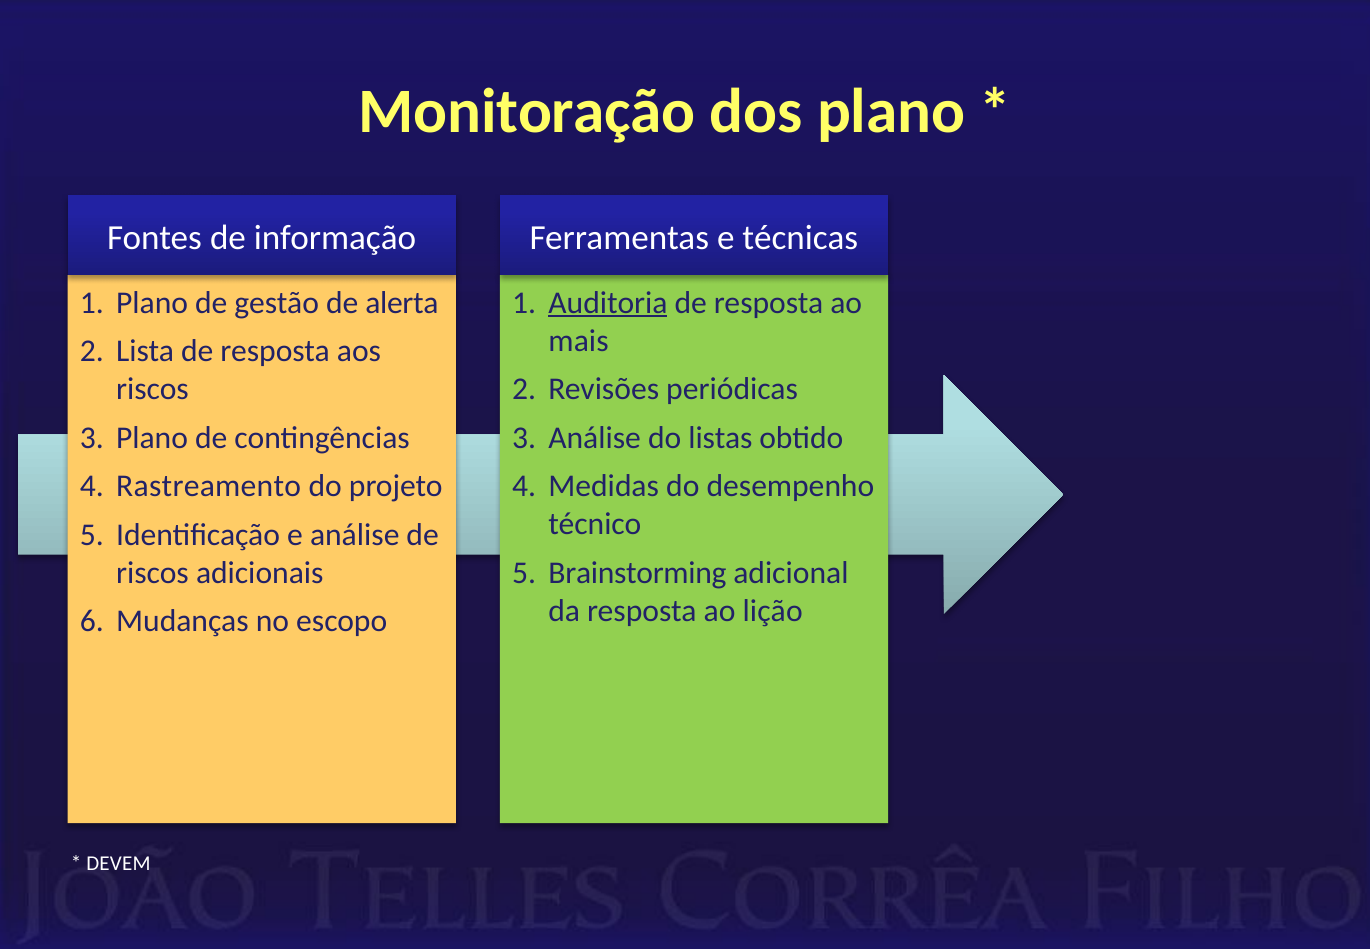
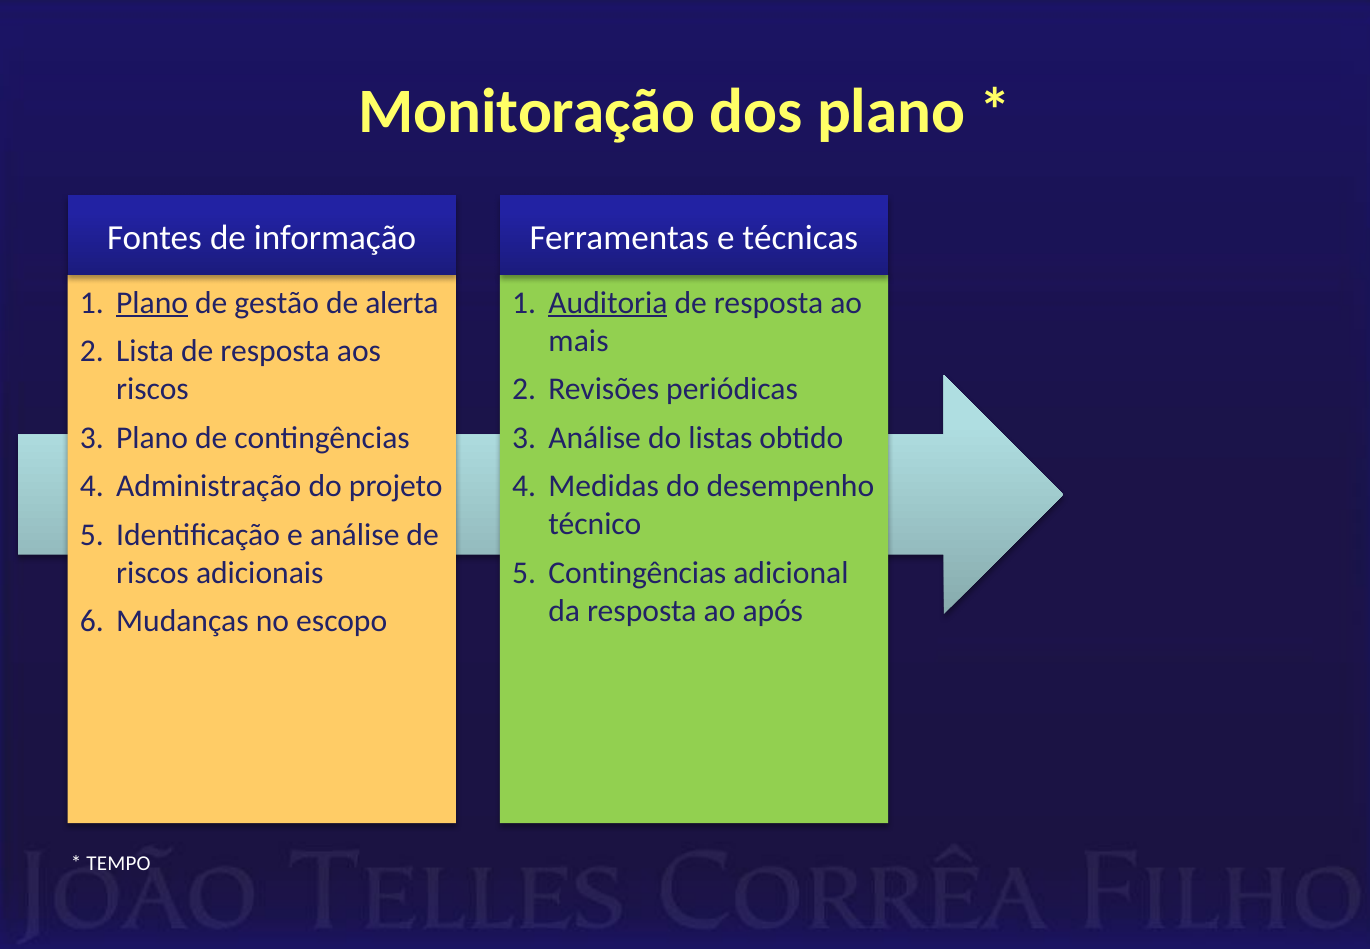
Plano at (152, 302) underline: none -> present
Rastreamento: Rastreamento -> Administração
Brainstorming at (637, 572): Brainstorming -> Contingências
lição: lição -> após
DEVEM: DEVEM -> TEMPO
